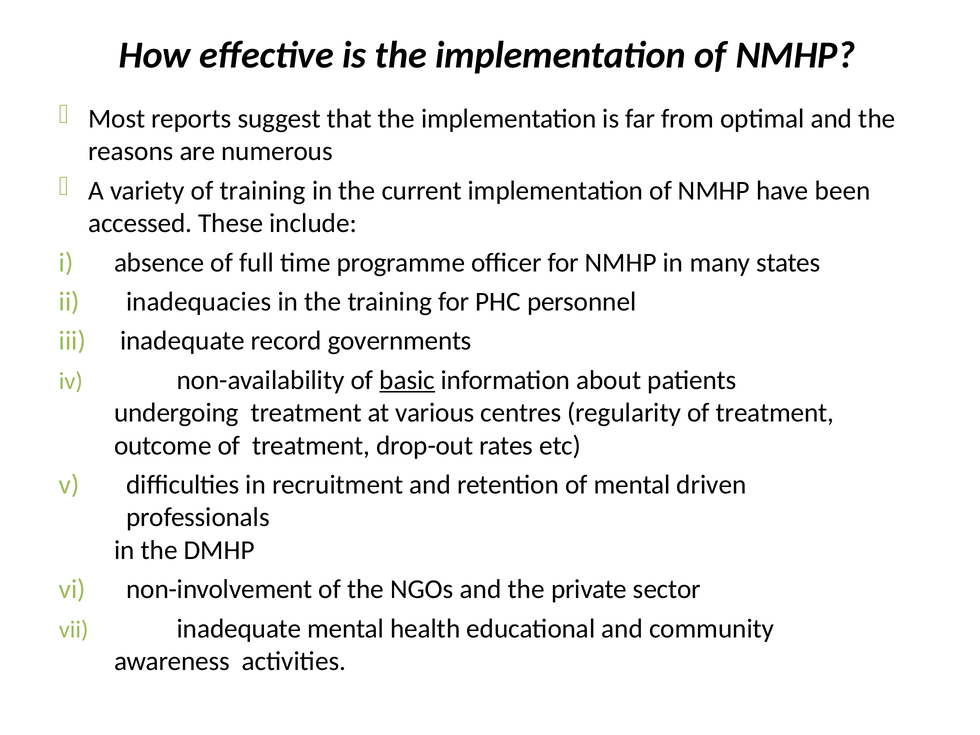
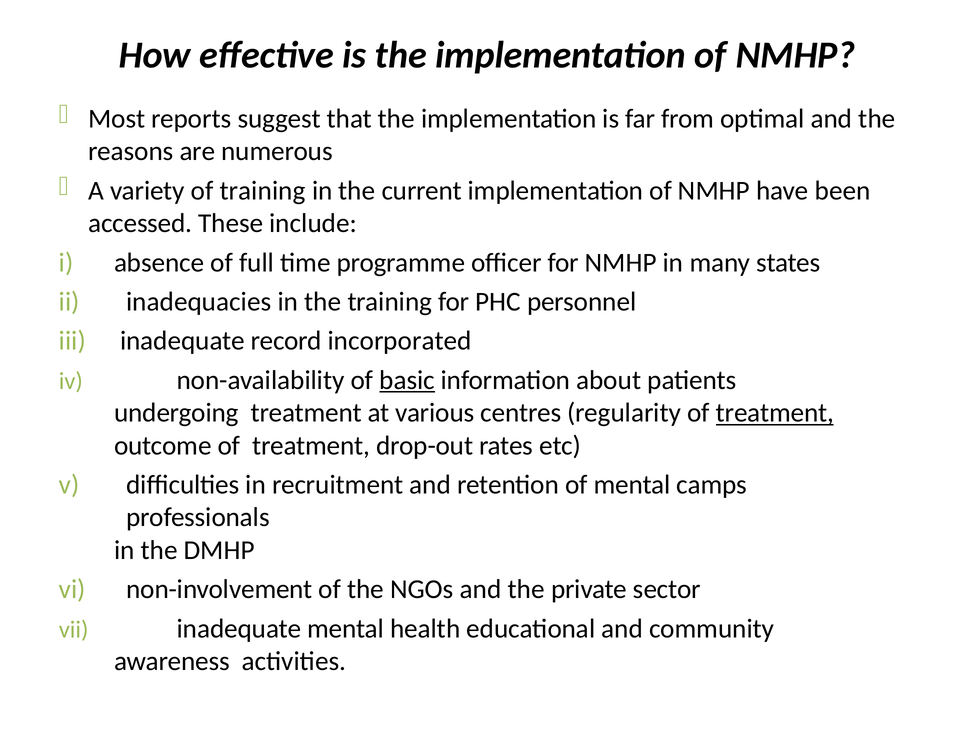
governments: governments -> incorporated
treatment at (775, 413) underline: none -> present
driven: driven -> camps
